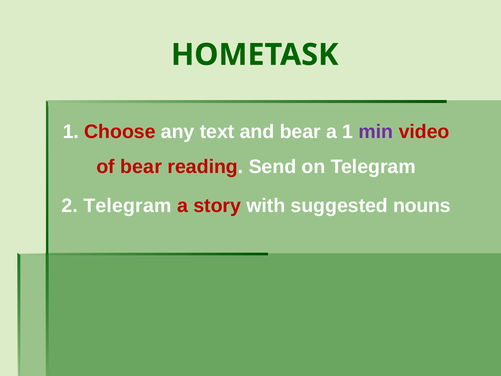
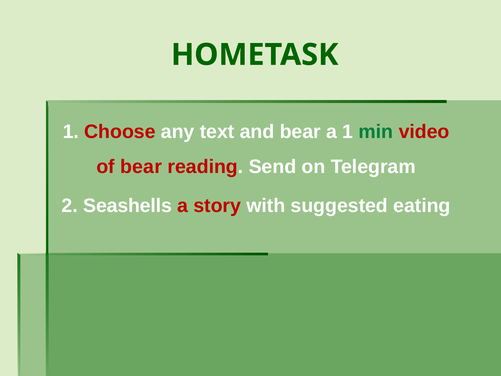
min colour: purple -> green
2 Telegram: Telegram -> Seashells
nouns: nouns -> eating
